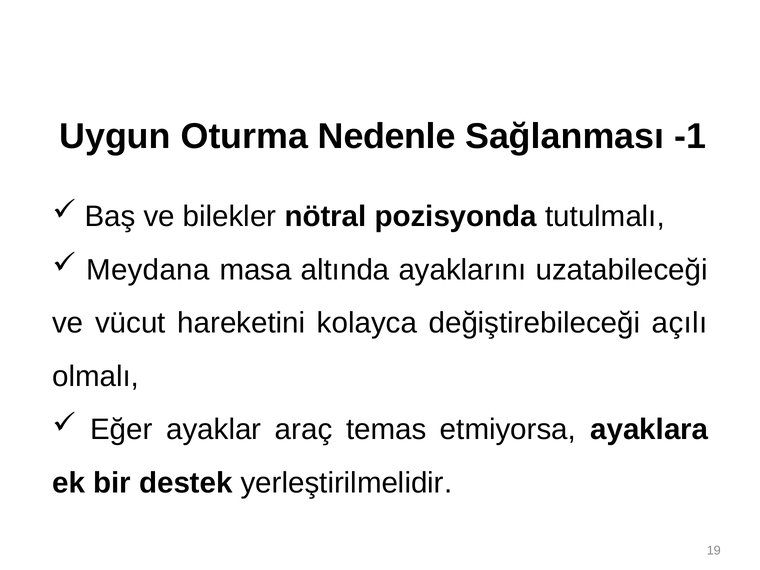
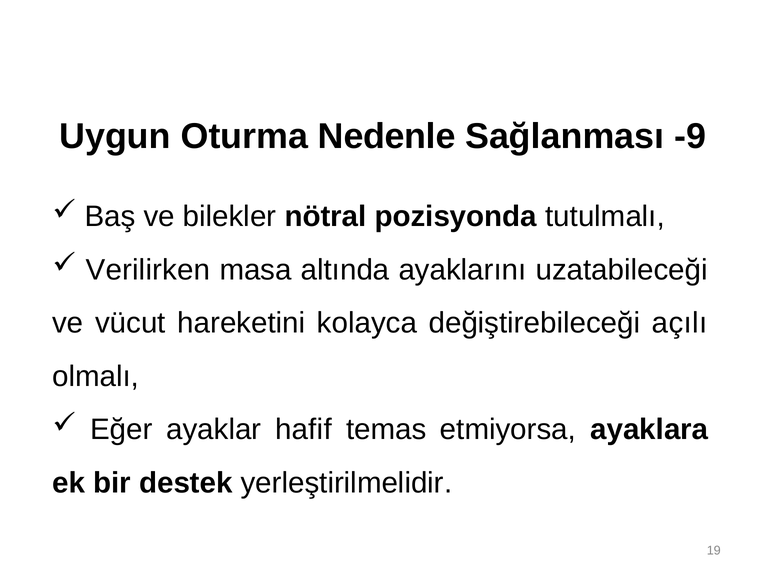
-1: -1 -> -9
Meydana: Meydana -> Verilirken
araç: araç -> hafif
